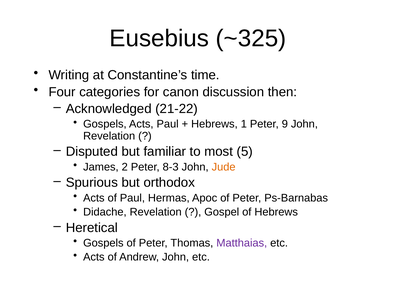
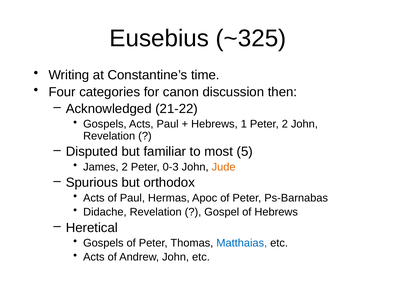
Peter 9: 9 -> 2
8-3: 8-3 -> 0-3
Matthaias colour: purple -> blue
